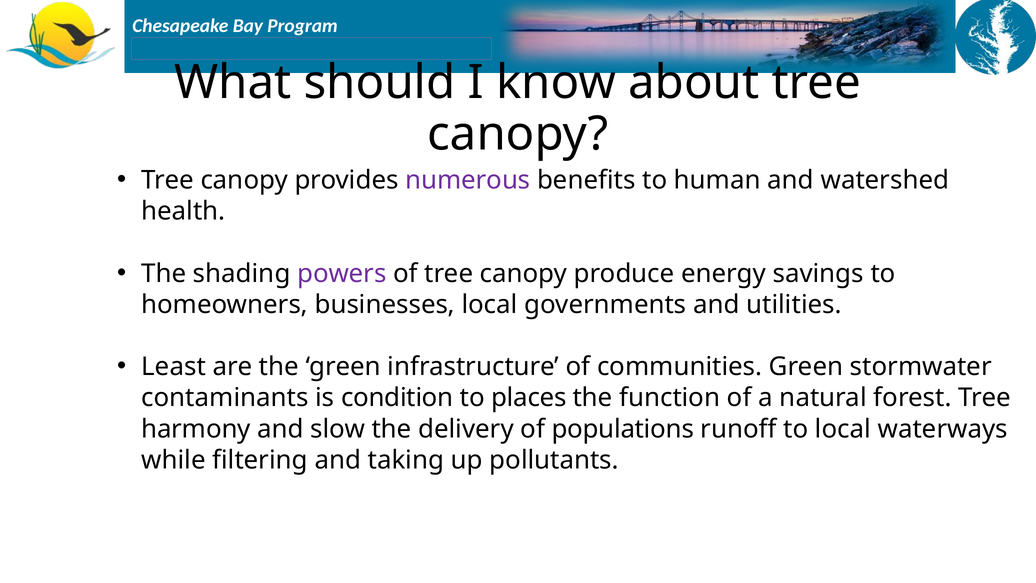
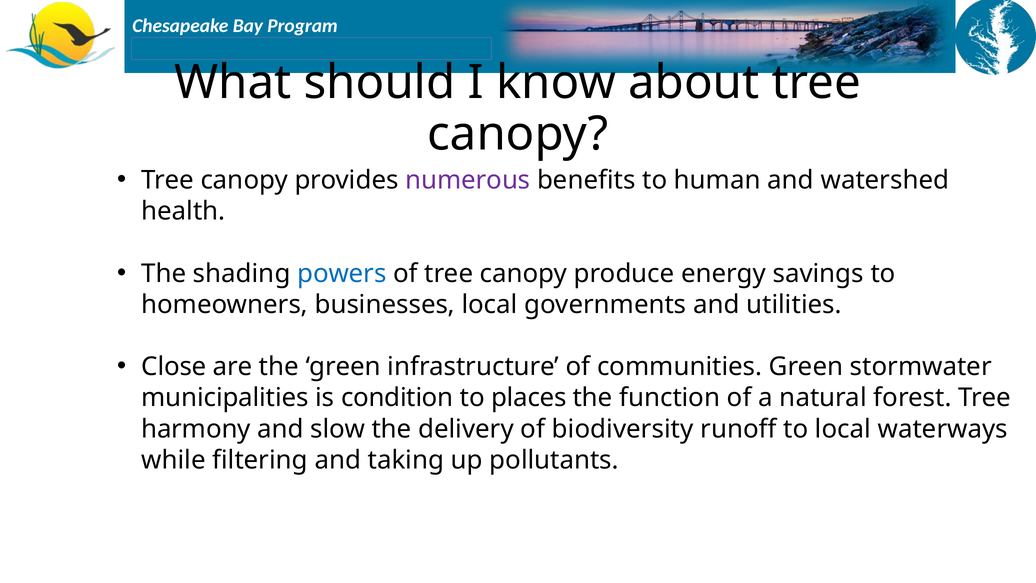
powers colour: purple -> blue
Least: Least -> Close
contaminants: contaminants -> municipalities
populations: populations -> biodiversity
